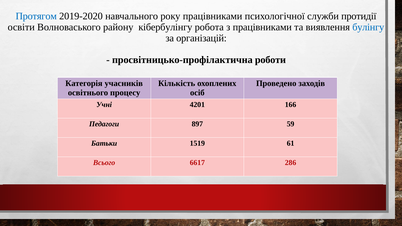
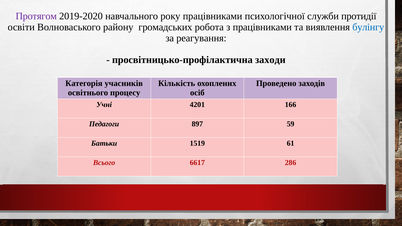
Протягом colour: blue -> purple
кібербулінгу: кібербулінгу -> громадських
організацій: організацій -> реагування
роботи: роботи -> заходи
